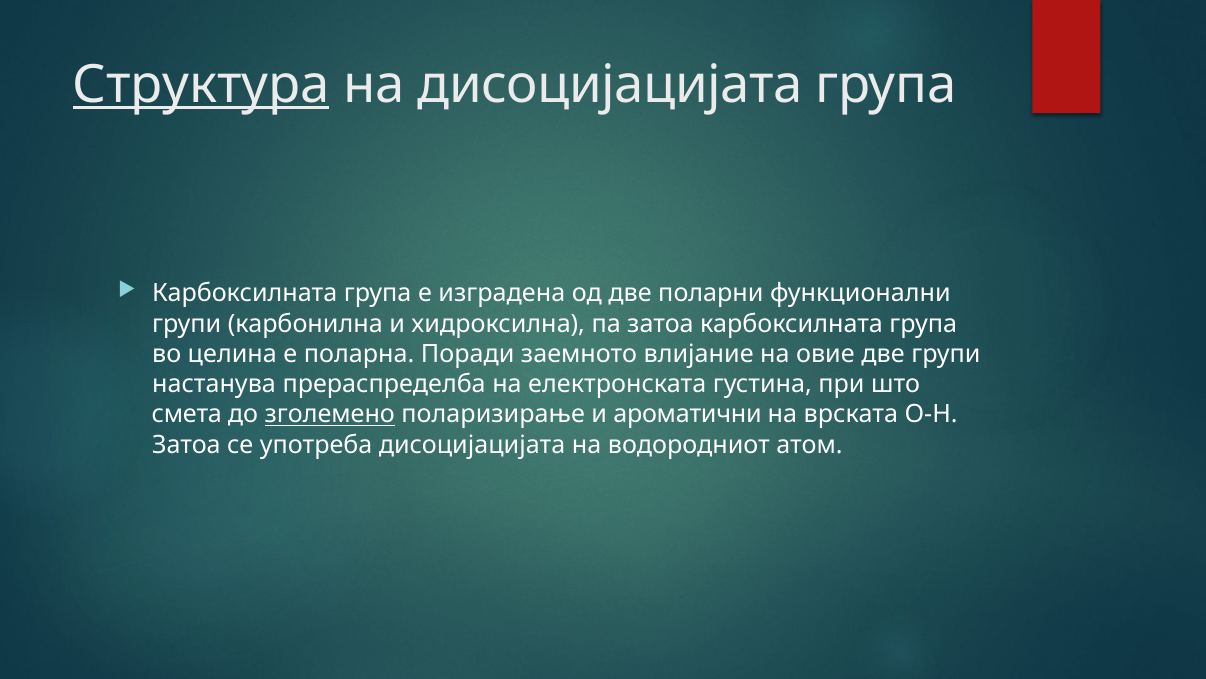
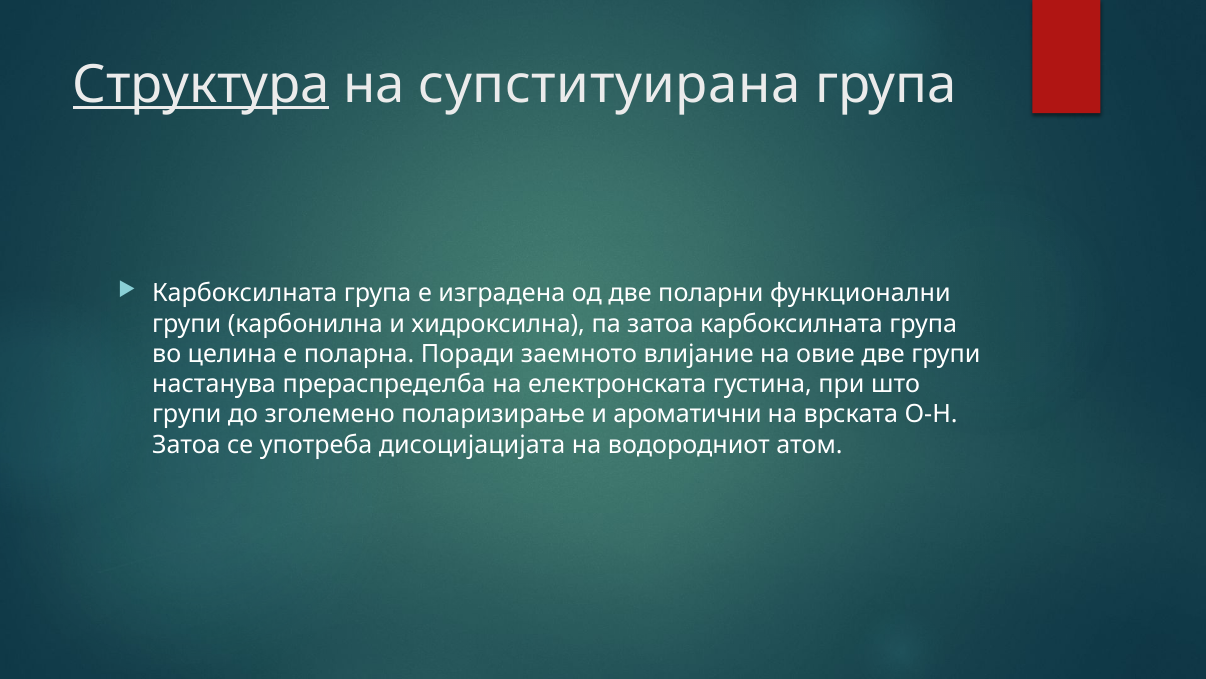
на дисоцијацијата: дисоцијацијата -> супституирана
смета at (187, 414): смета -> групи
зголемено underline: present -> none
